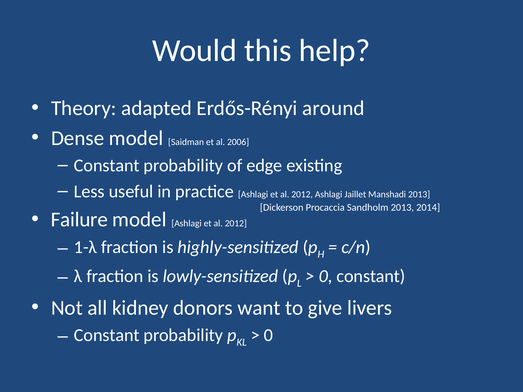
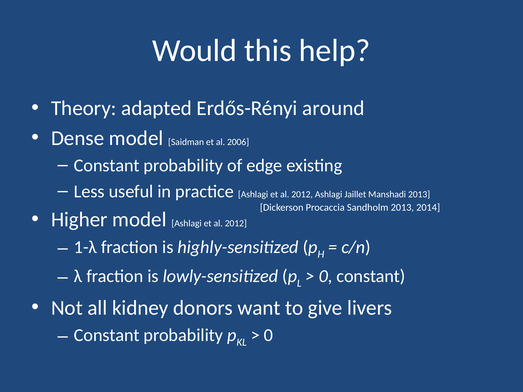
Failure: Failure -> Higher
